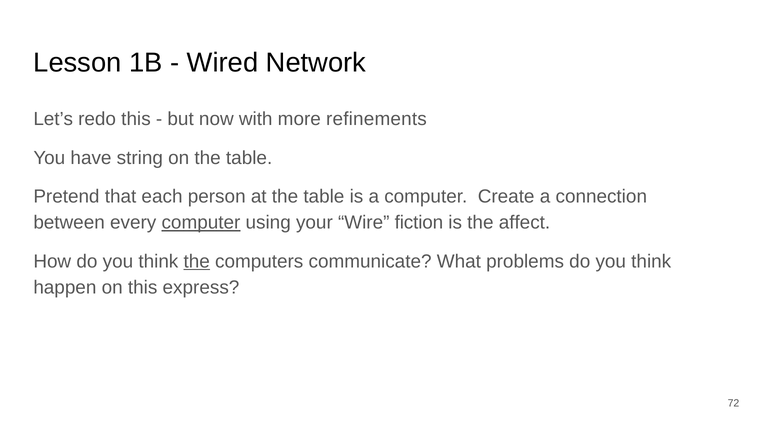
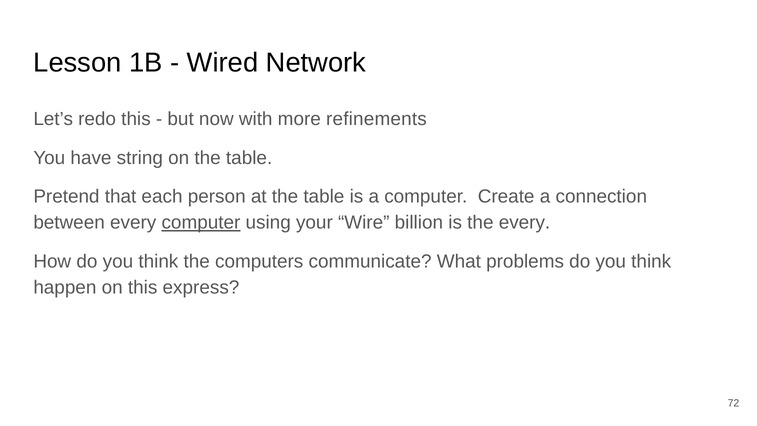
fiction: fiction -> billion
the affect: affect -> every
the at (197, 261) underline: present -> none
